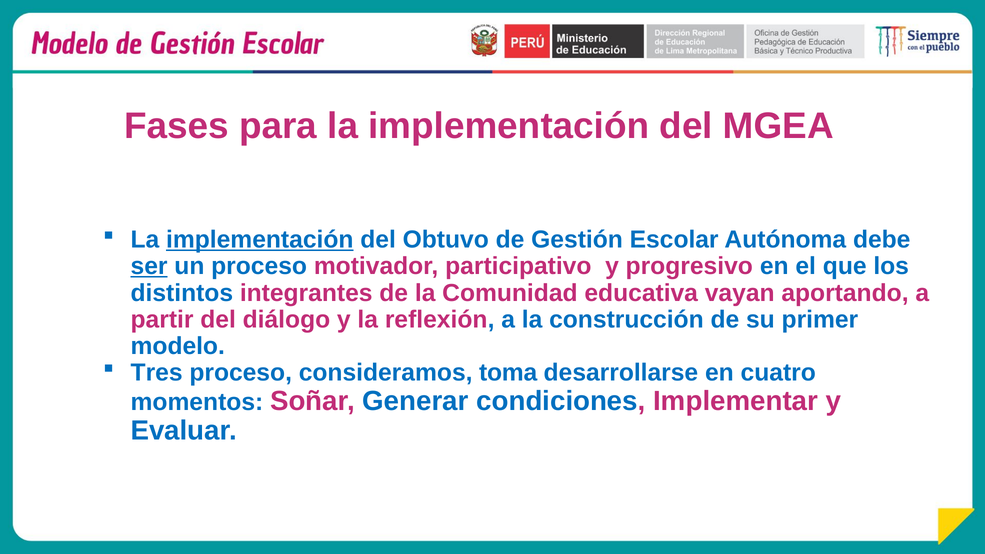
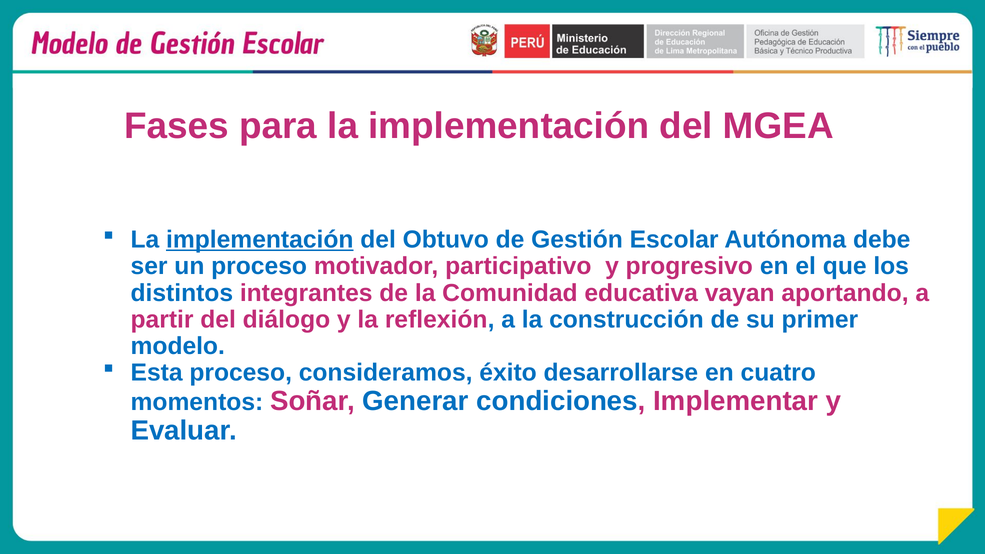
ser underline: present -> none
Tres: Tres -> Esta
toma: toma -> éxito
